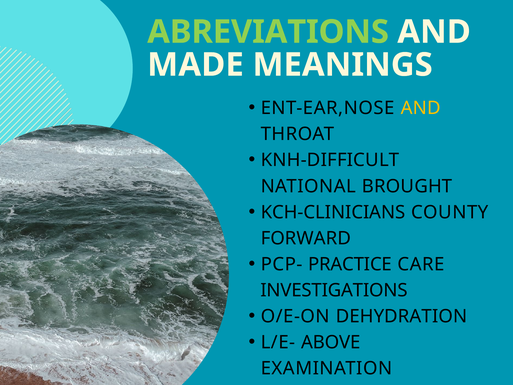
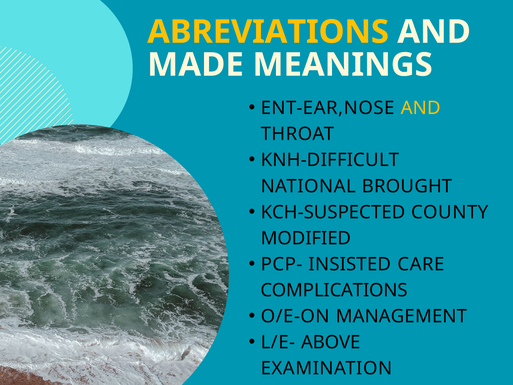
ABREVIATIONS colour: light green -> yellow
KCH-CLINICIANS: KCH-CLINICIANS -> KCH-SUSPECTED
FORWARD: FORWARD -> MODIFIED
PRACTICE: PRACTICE -> INSISTED
INVESTIGATIONS: INVESTIGATIONS -> COMPLICATIONS
DEHYDRATION: DEHYDRATION -> MANAGEMENT
